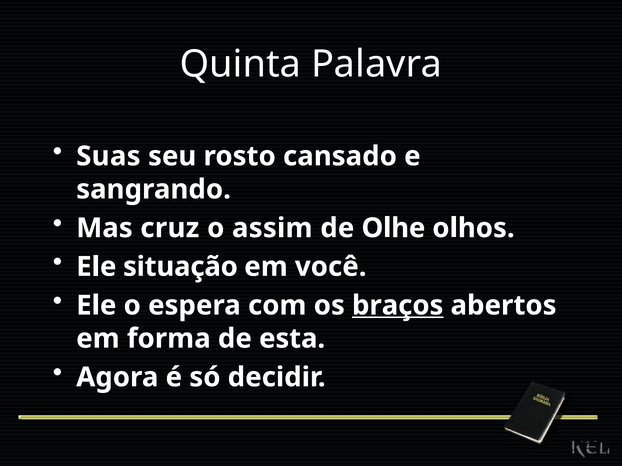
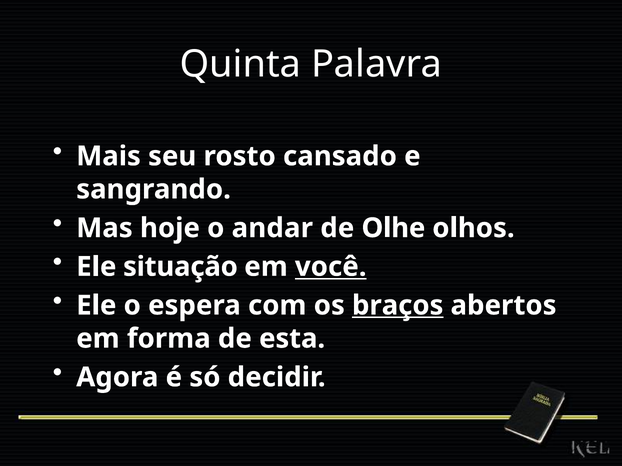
Suas: Suas -> Mais
cruz: cruz -> hoje
assim: assim -> andar
você underline: none -> present
